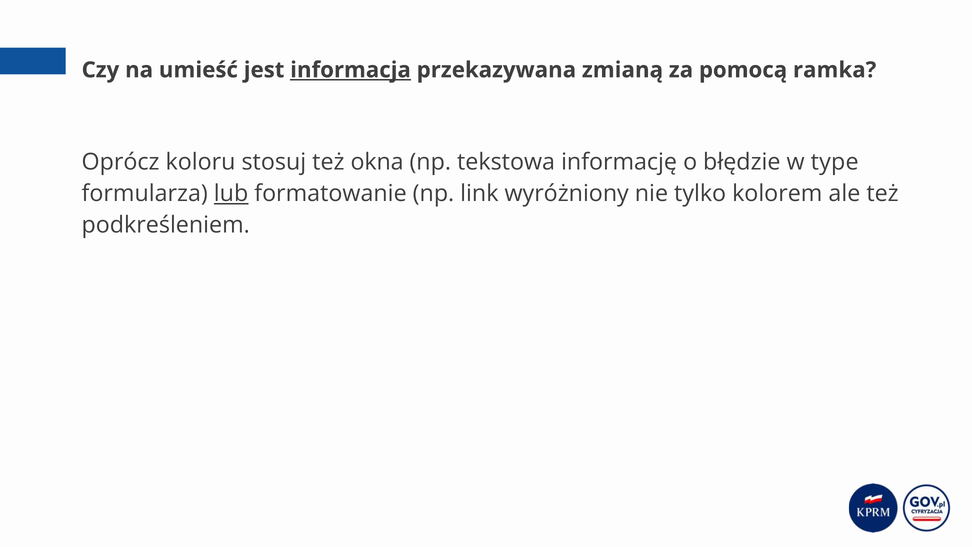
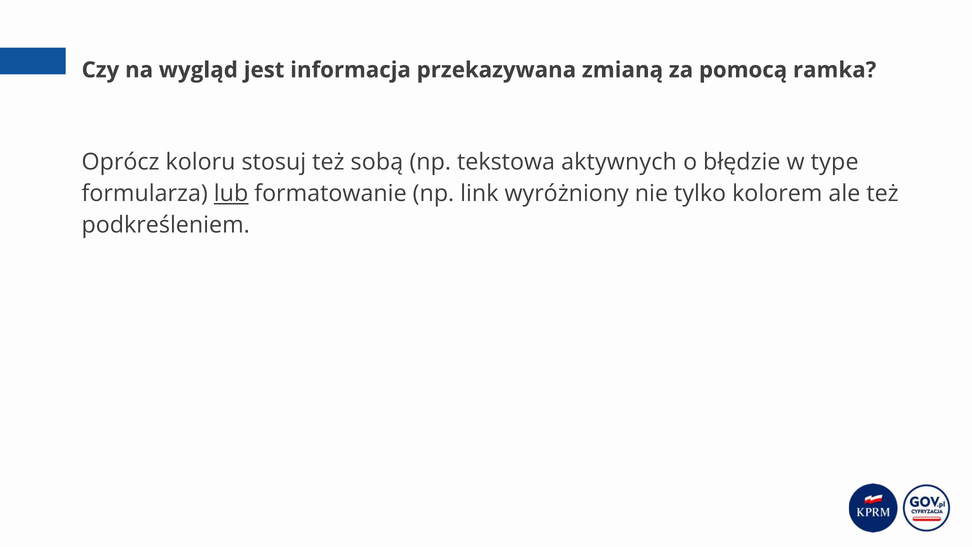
umieść: umieść -> wygląd
informacja underline: present -> none
okna: okna -> sobą
informację: informację -> aktywnych
